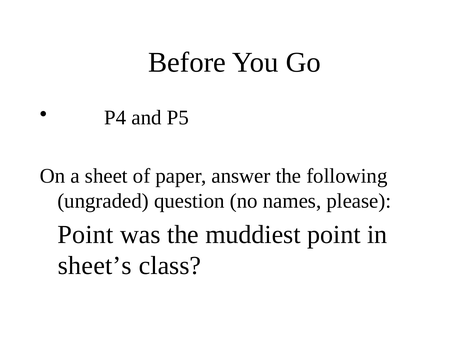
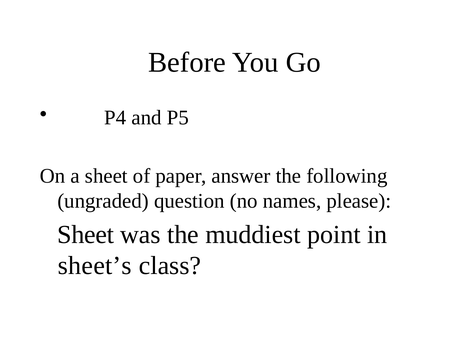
Point at (85, 235): Point -> Sheet
